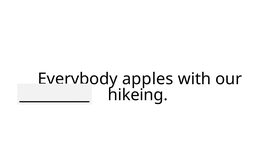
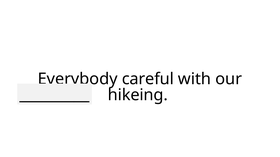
apples: apples -> careful
